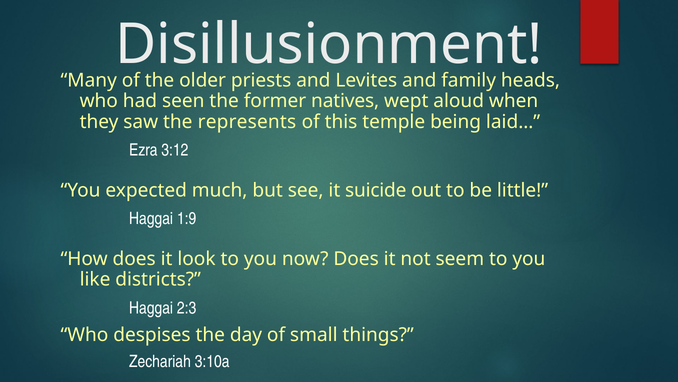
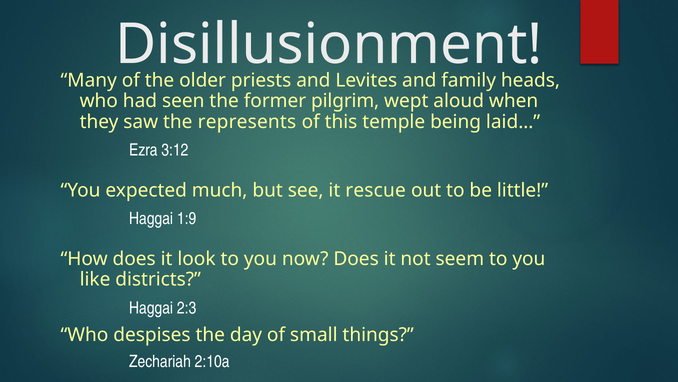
natives: natives -> pilgrim
suicide: suicide -> rescue
3:10a: 3:10a -> 2:10a
